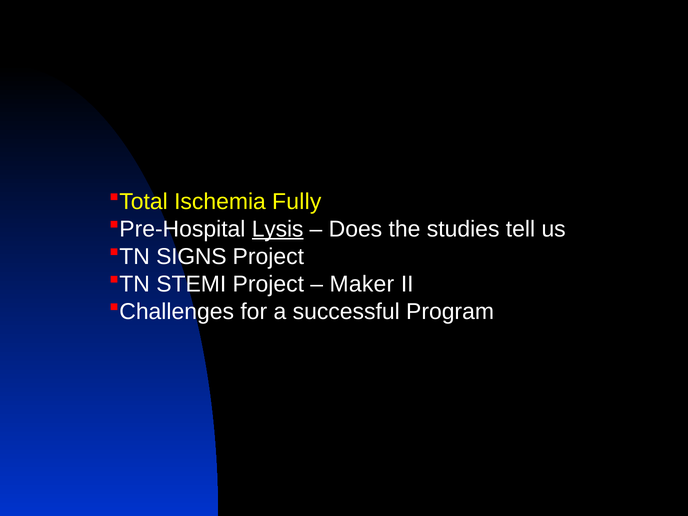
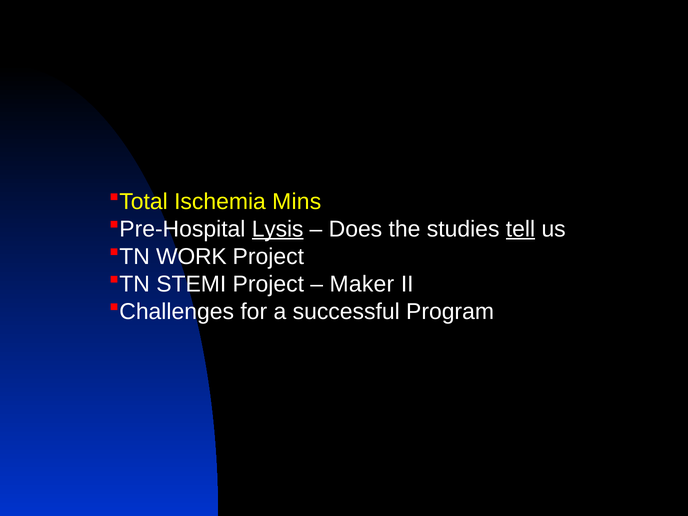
Fully: Fully -> Mins
tell underline: none -> present
SIGNS: SIGNS -> WORK
